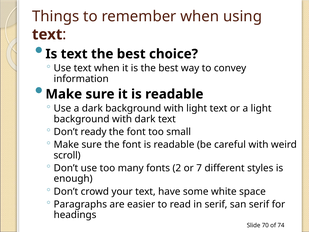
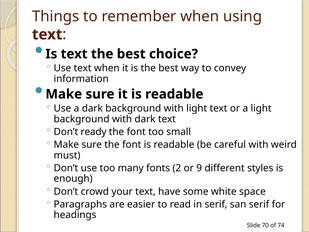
scroll: scroll -> must
7: 7 -> 9
